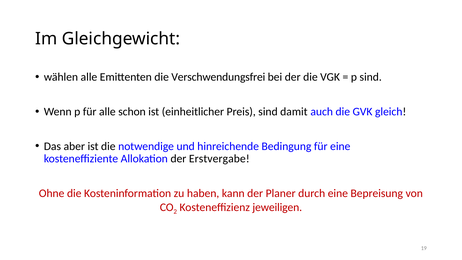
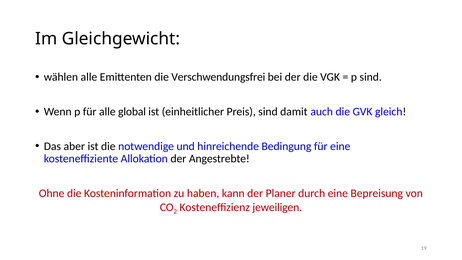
schon: schon -> global
Erstvergabe: Erstvergabe -> Angestrebte
